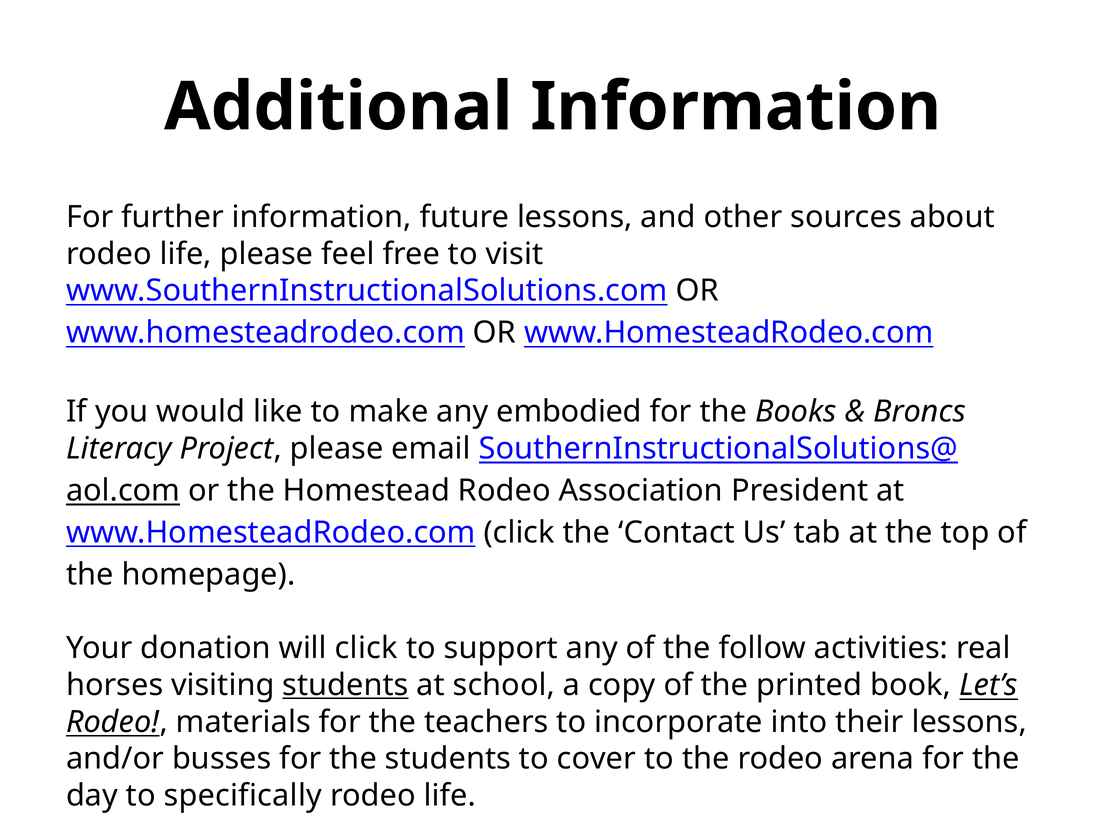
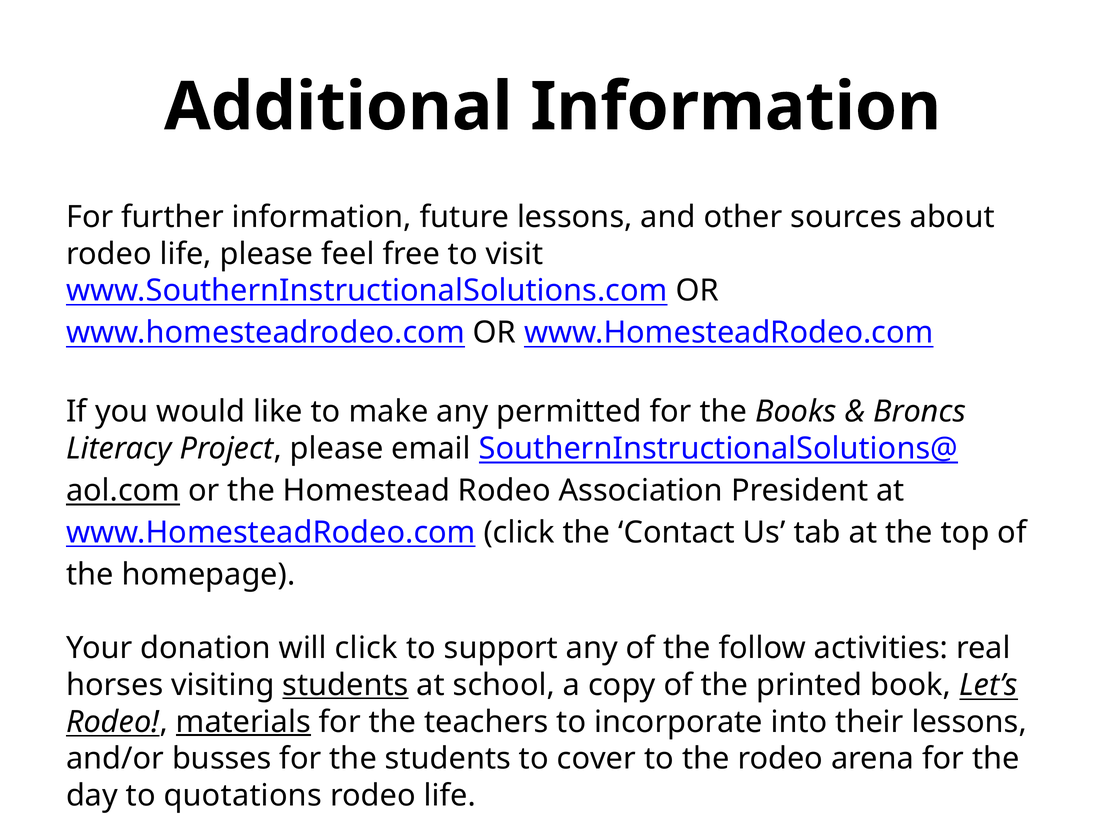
embodied: embodied -> permitted
materials underline: none -> present
specifically: specifically -> quotations
